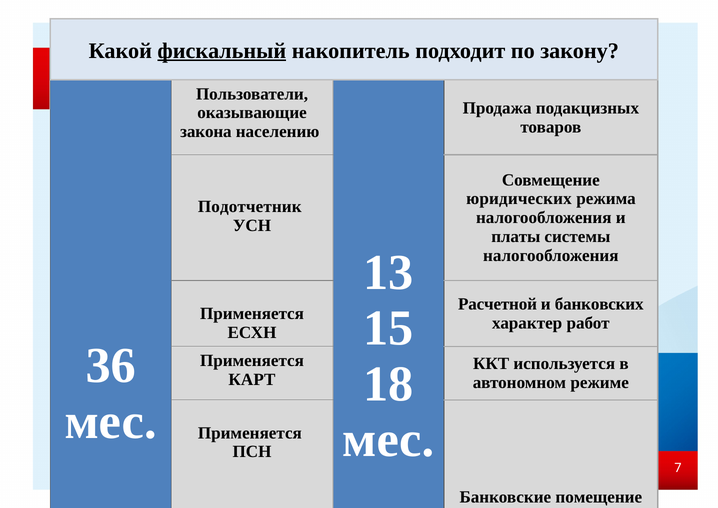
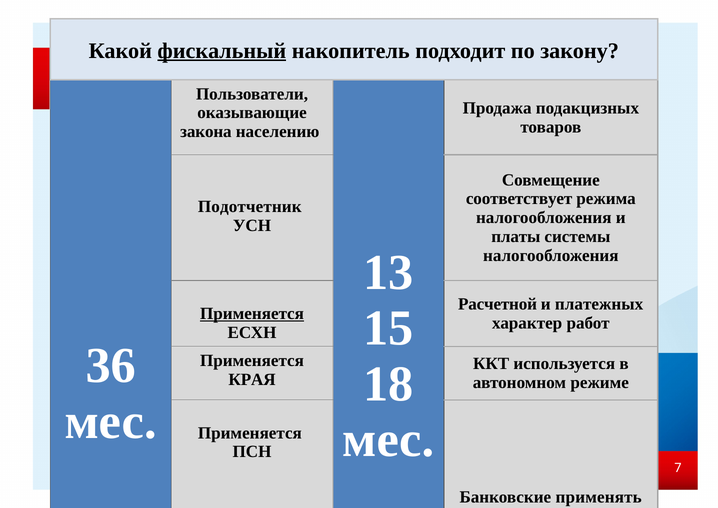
юридических: юридических -> соответствует
банковских: банковских -> платежных
Применяется at (252, 313) underline: none -> present
КАРТ: КАРТ -> КРАЯ
помещение: помещение -> применять
